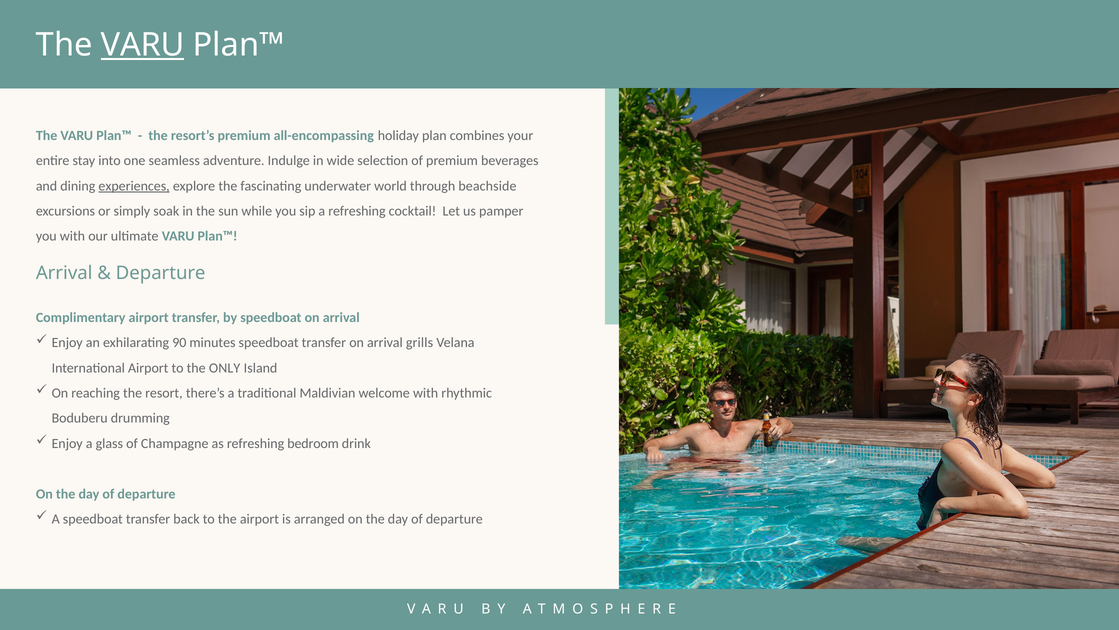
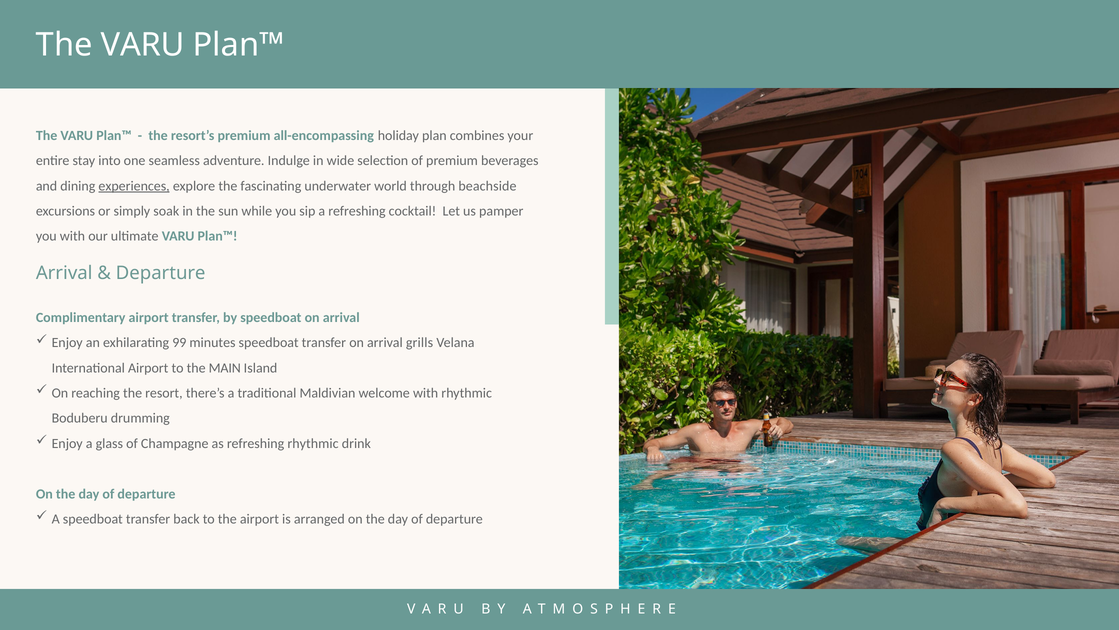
VARU at (143, 45) underline: present -> none
90: 90 -> 99
ONLY: ONLY -> MAIN
refreshing bedroom: bedroom -> rhythmic
